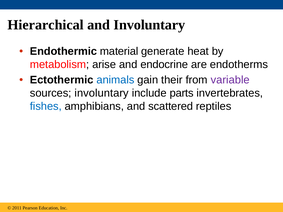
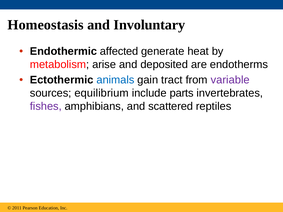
Hierarchical: Hierarchical -> Homeostasis
material: material -> affected
endocrine: endocrine -> deposited
their: their -> tract
sources involuntary: involuntary -> equilibrium
fishes colour: blue -> purple
